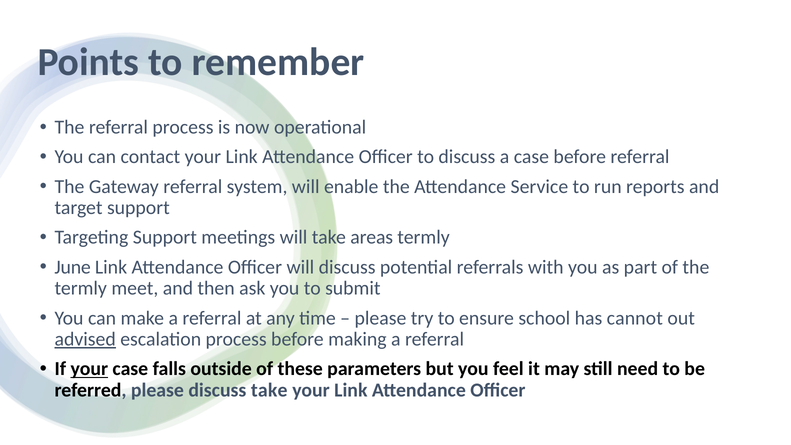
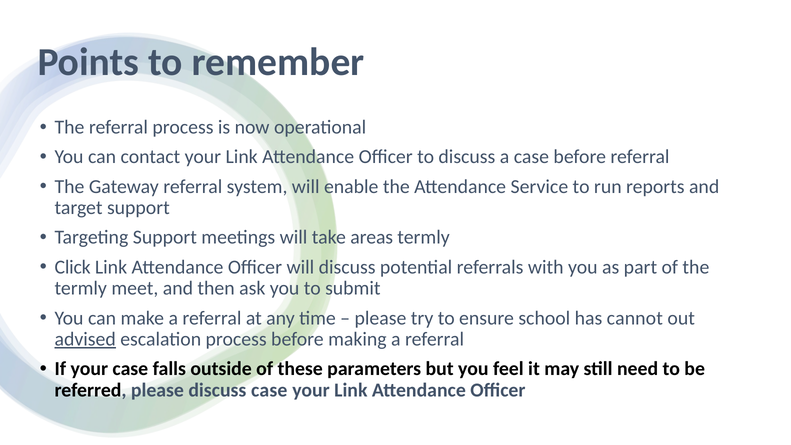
June: June -> Click
your at (89, 369) underline: present -> none
discuss take: take -> case
